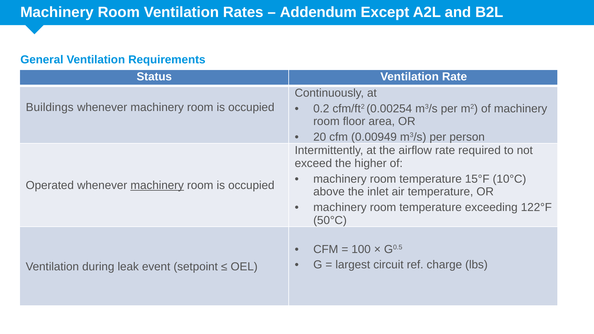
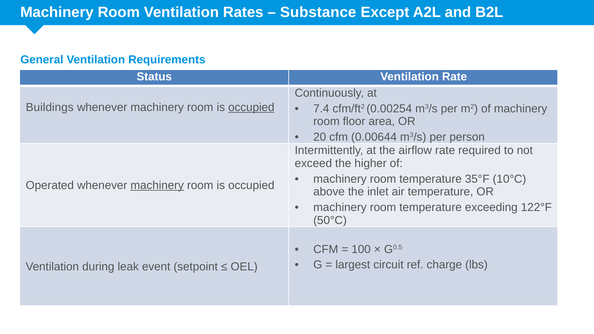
Addendum: Addendum -> Substance
occupied at (251, 107) underline: none -> present
0.2: 0.2 -> 7.4
0.00949: 0.00949 -> 0.00644
15°F: 15°F -> 35°F
